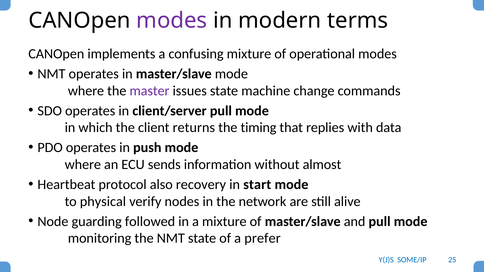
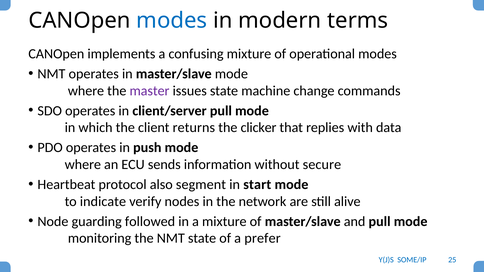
modes at (172, 21) colour: purple -> blue
timing: timing -> clicker
almost: almost -> secure
recovery: recovery -> segment
physical: physical -> indicate
